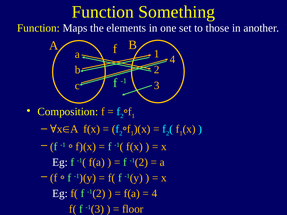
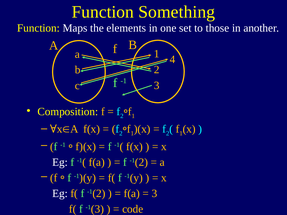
4 at (154, 194): 4 -> 3
floor: floor -> code
